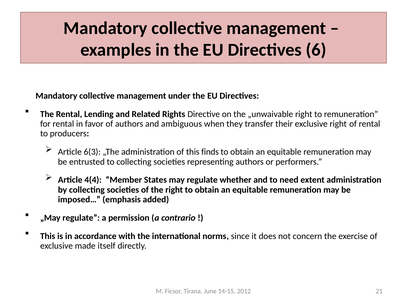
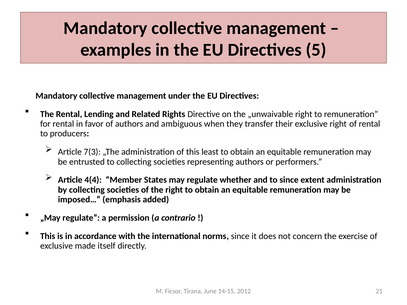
6: 6 -> 5
6(3: 6(3 -> 7(3
finds: finds -> least
to need: need -> since
